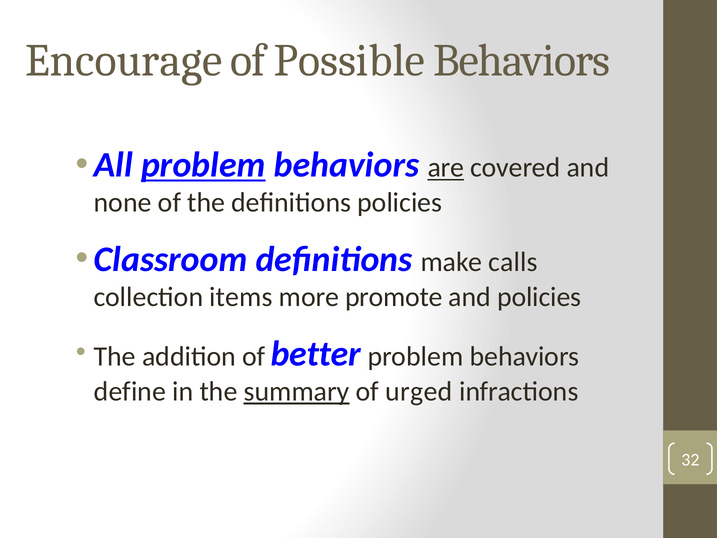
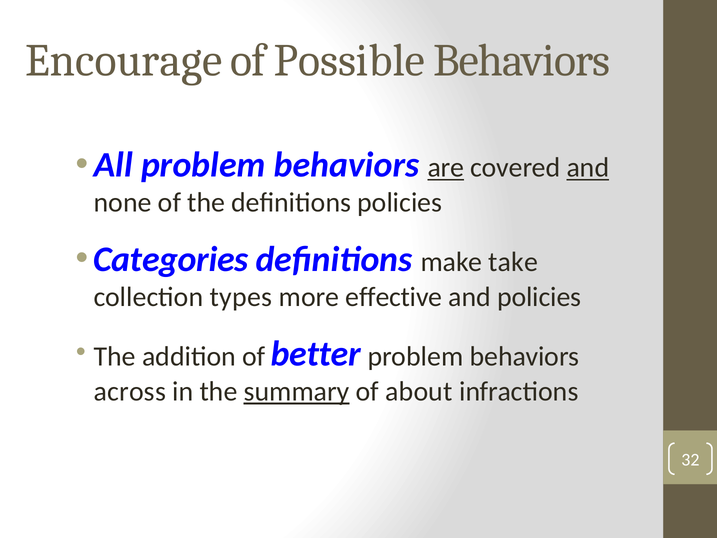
problem at (203, 165) underline: present -> none
and at (588, 168) underline: none -> present
Classroom: Classroom -> Categories
calls: calls -> take
items: items -> types
promote: promote -> effective
define: define -> across
urged: urged -> about
